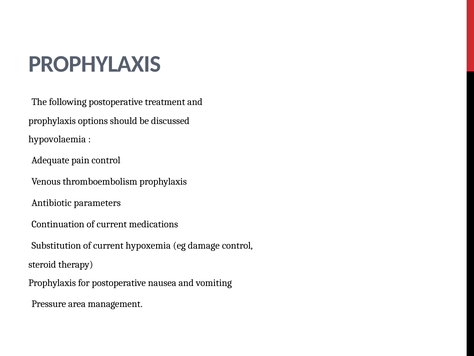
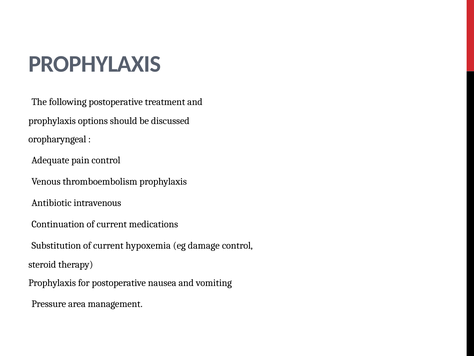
hypovolaemia: hypovolaemia -> oropharyngeal
parameters: parameters -> intravenous
